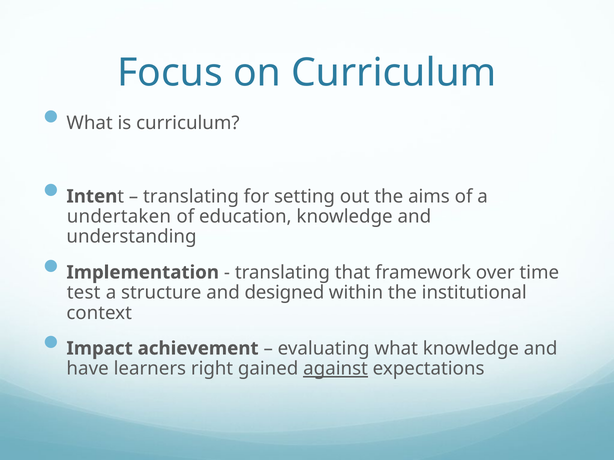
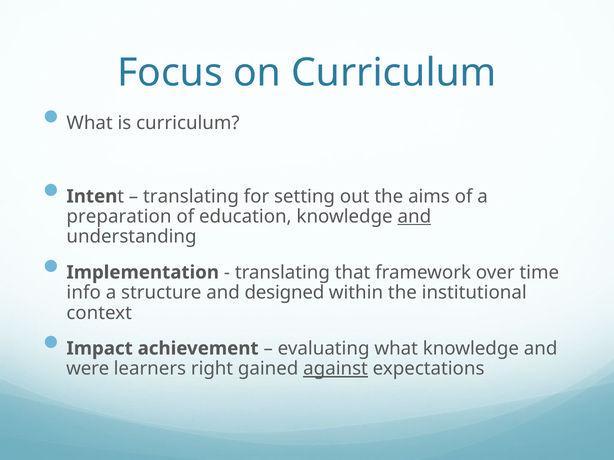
undertaken: undertaken -> preparation
and at (414, 217) underline: none -> present
test: test -> info
have: have -> were
